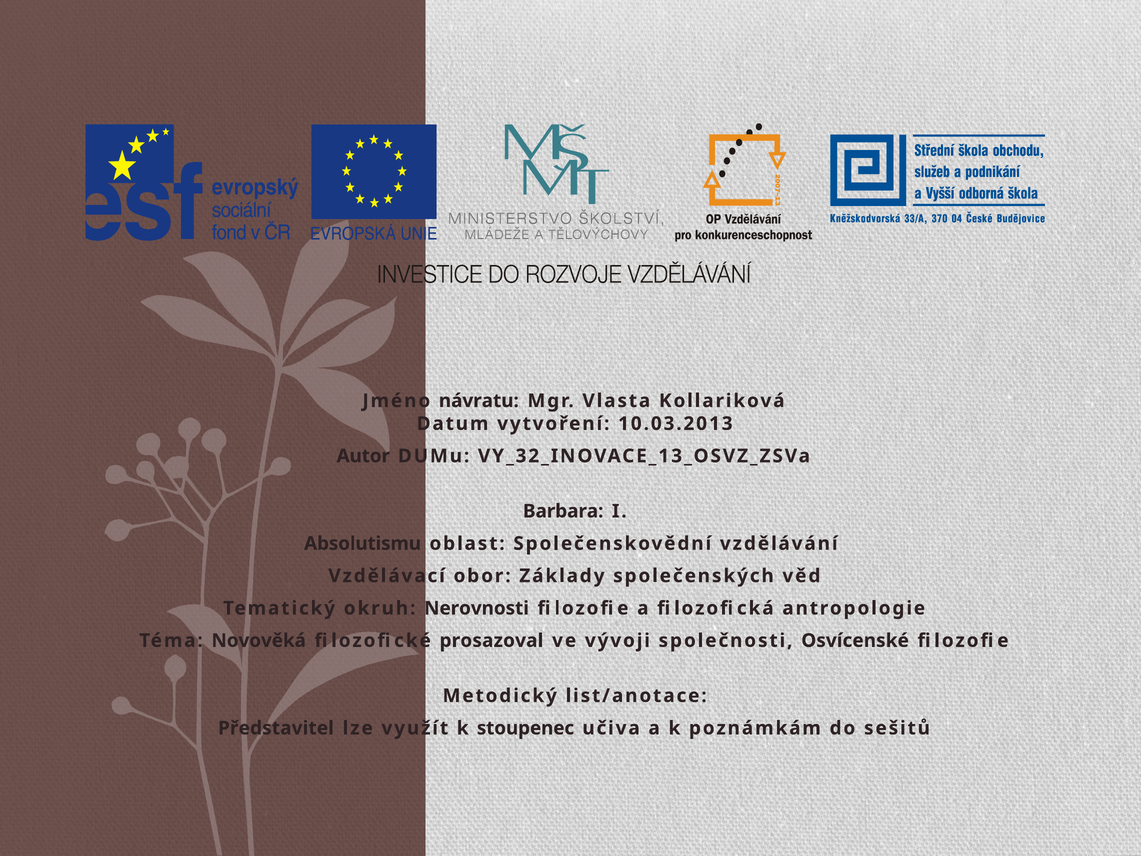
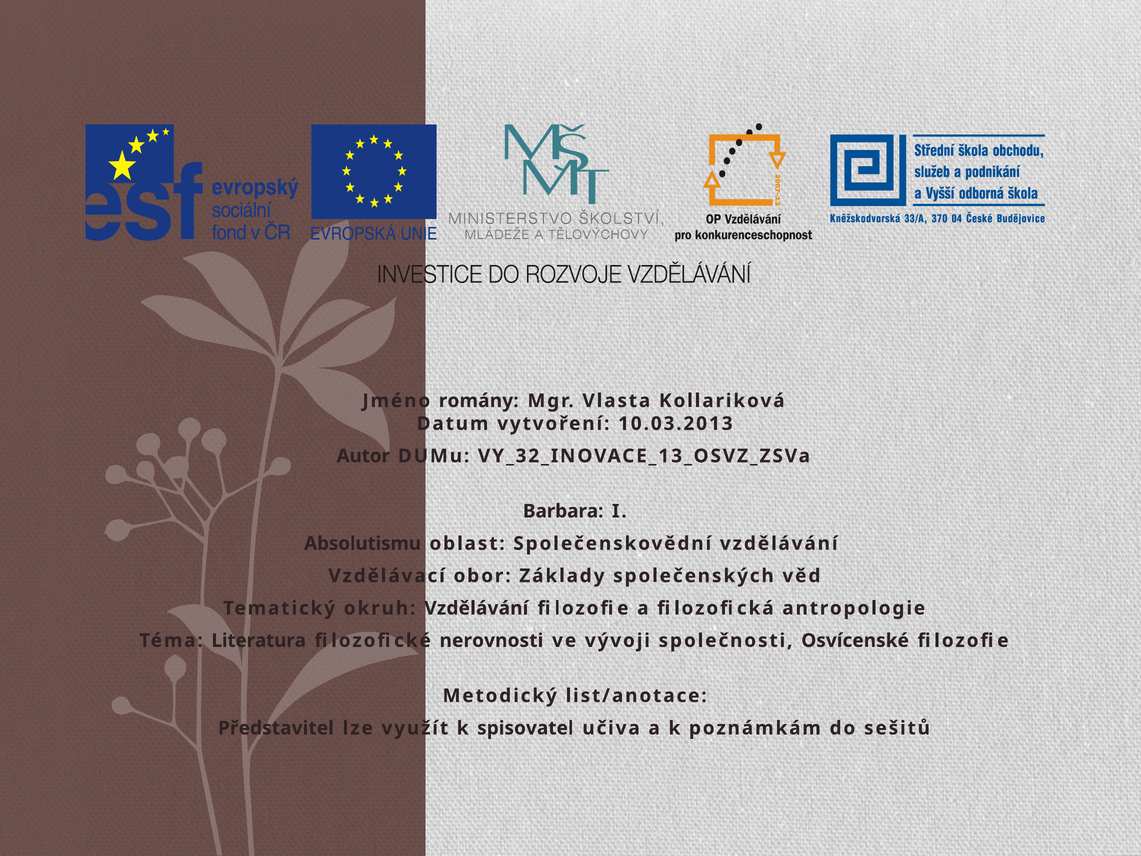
návratu: návratu -> romány
okruh Nerovnosti: Nerovnosti -> Vzdělávání
Novověká: Novověká -> Literatura
prosazoval: prosazoval -> nerovnosti
stoupenec: stoupenec -> spisovatel
